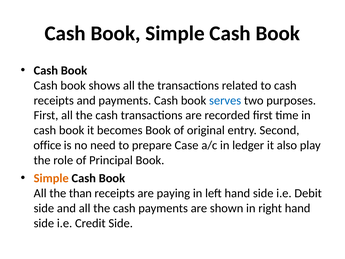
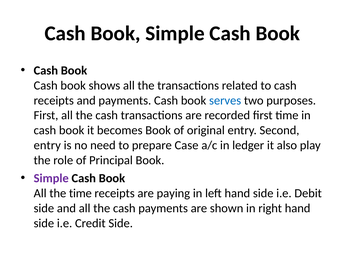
office at (47, 145): office -> entry
Simple at (51, 178) colour: orange -> purple
the than: than -> time
